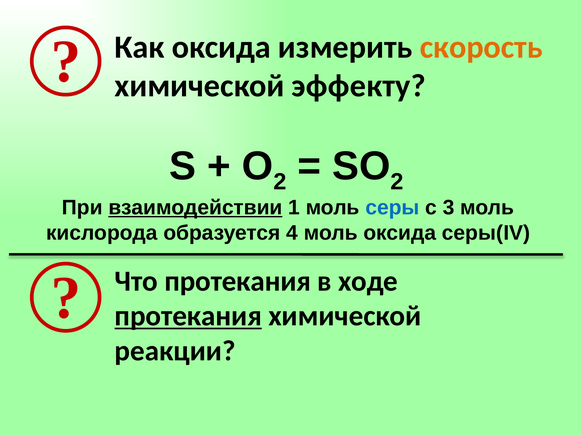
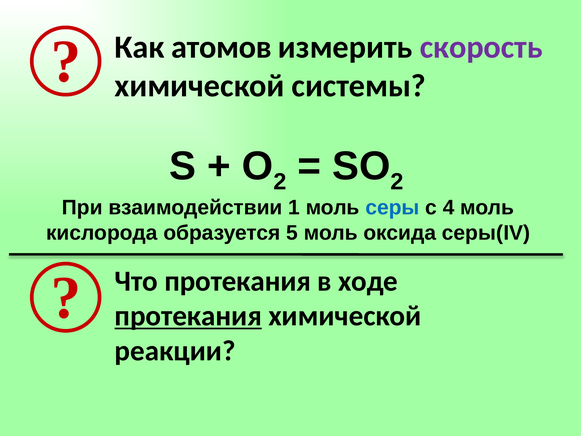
Как оксида: оксида -> атомов
скорость colour: orange -> purple
эффекту: эффекту -> системы
взаимодействии underline: present -> none
3: 3 -> 4
4: 4 -> 5
